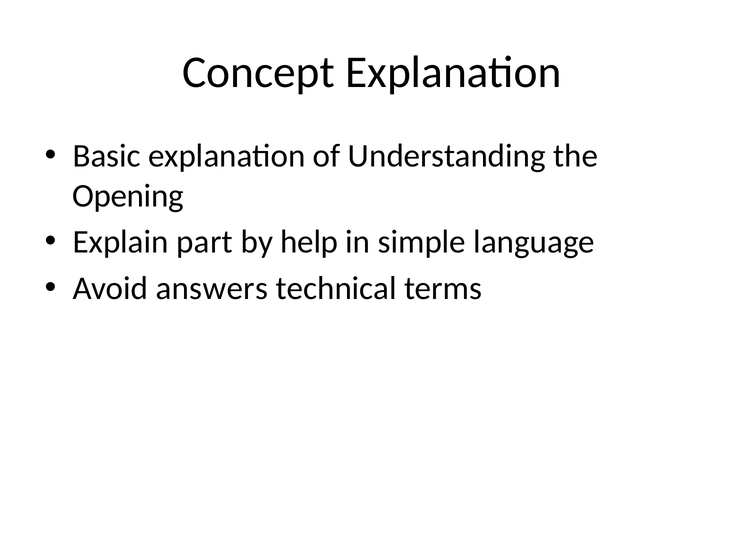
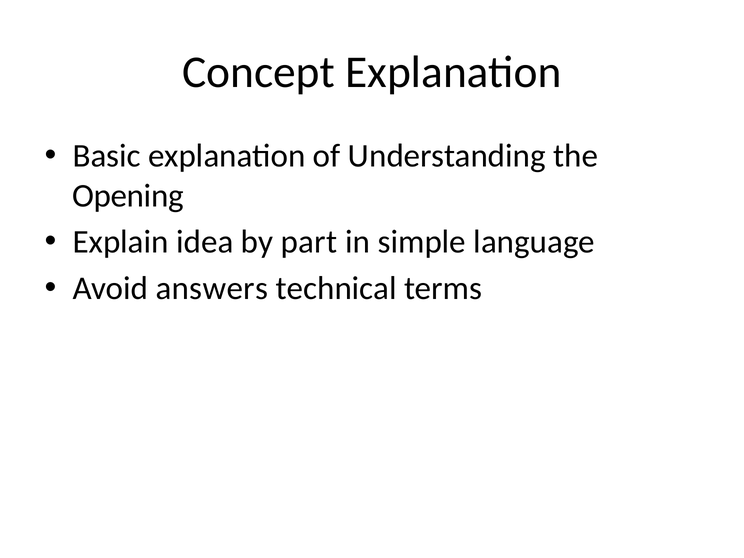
part: part -> idea
help: help -> part
